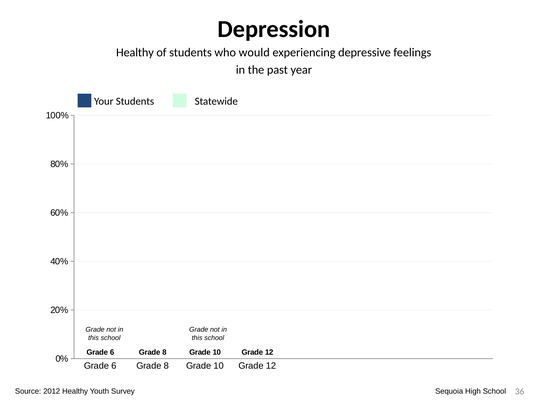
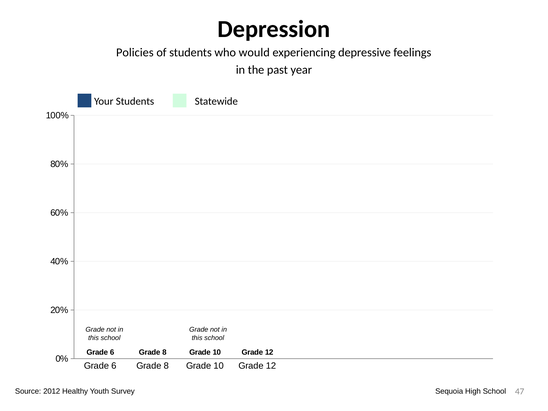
Healthy at (135, 53): Healthy -> Policies
36: 36 -> 47
